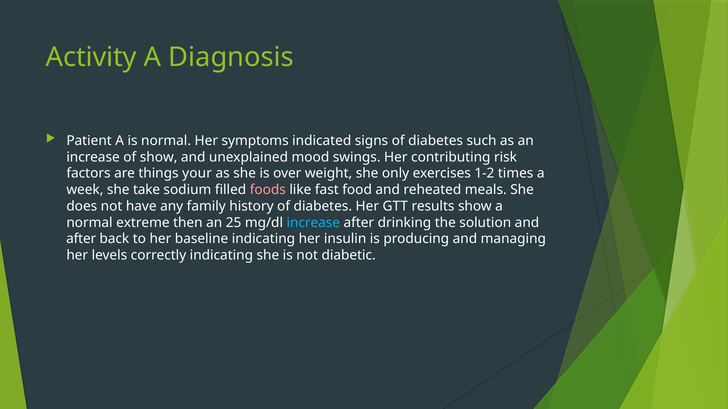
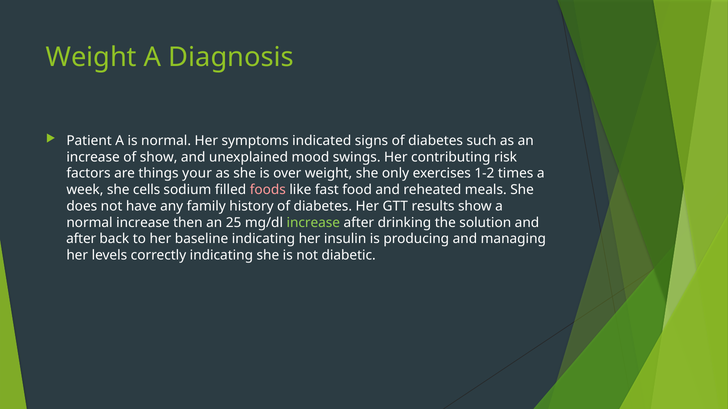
Activity at (91, 57): Activity -> Weight
take: take -> cells
normal extreme: extreme -> increase
increase at (313, 223) colour: light blue -> light green
